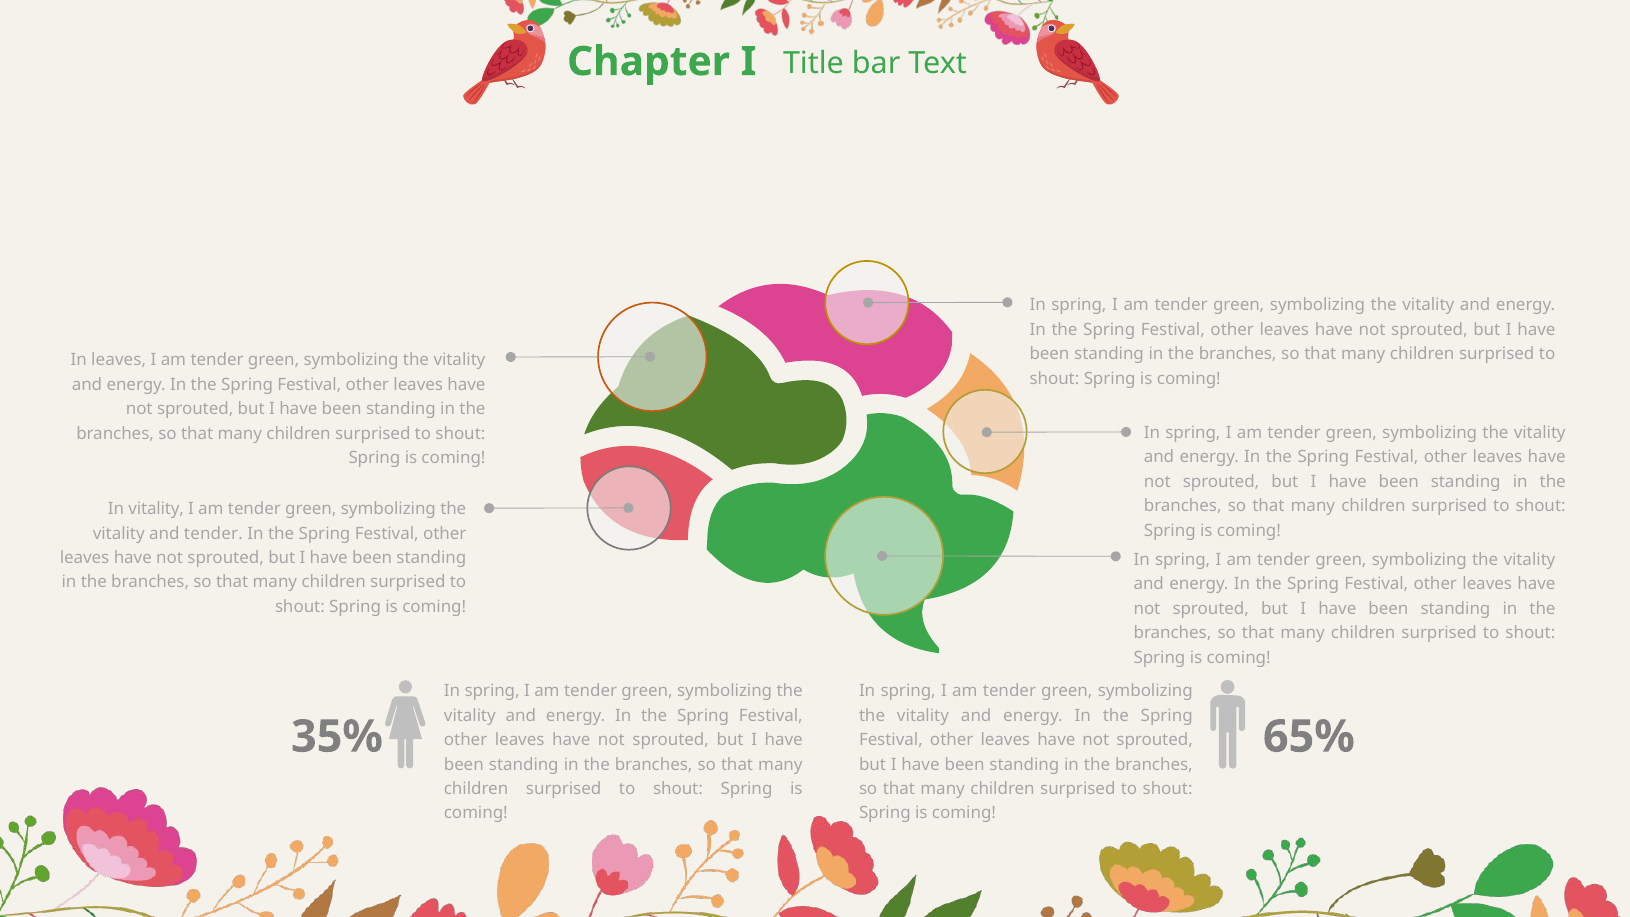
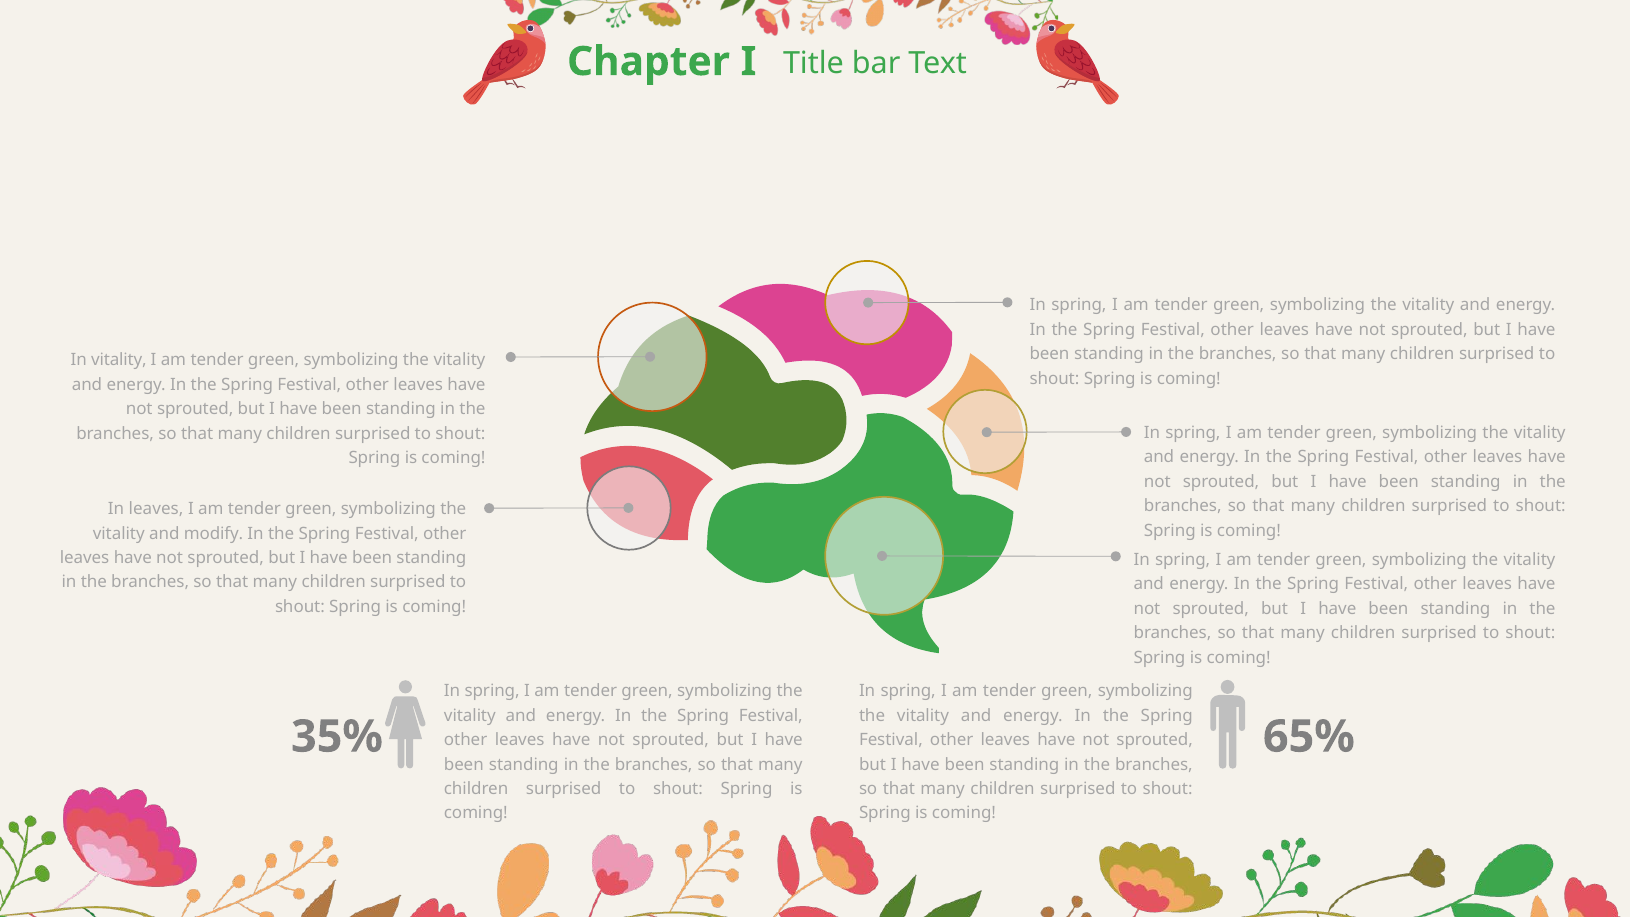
In leaves: leaves -> vitality
In vitality: vitality -> leaves
and tender: tender -> modify
